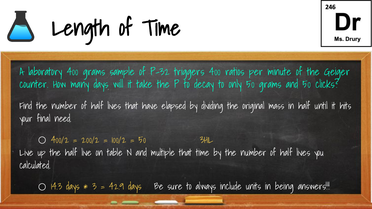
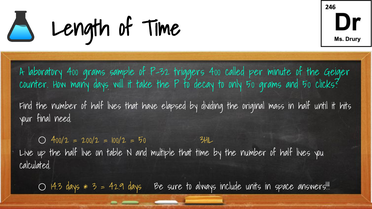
ratios: ratios -> called
being: being -> space
